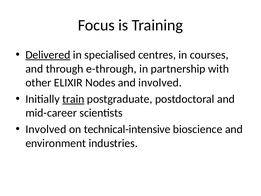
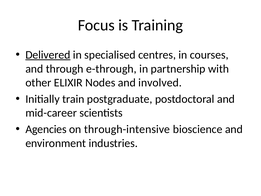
train underline: present -> none
Involved at (46, 129): Involved -> Agencies
technical-intensive: technical-intensive -> through-intensive
